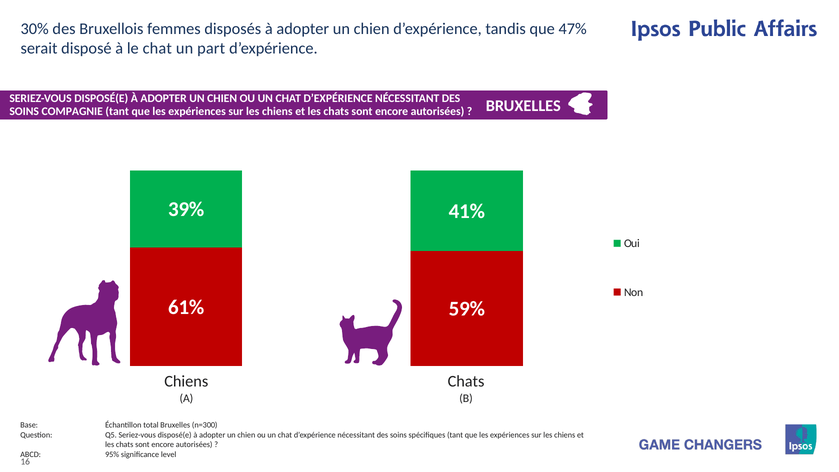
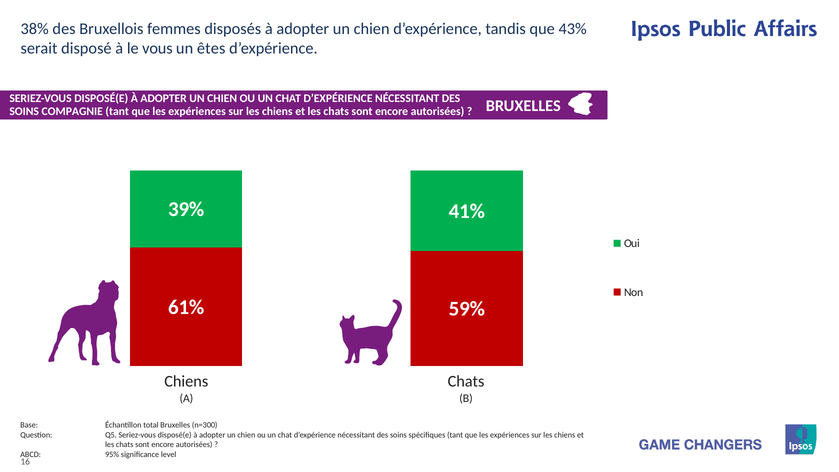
30%: 30% -> 38%
47%: 47% -> 43%
le chat: chat -> vous
part: part -> êtes
